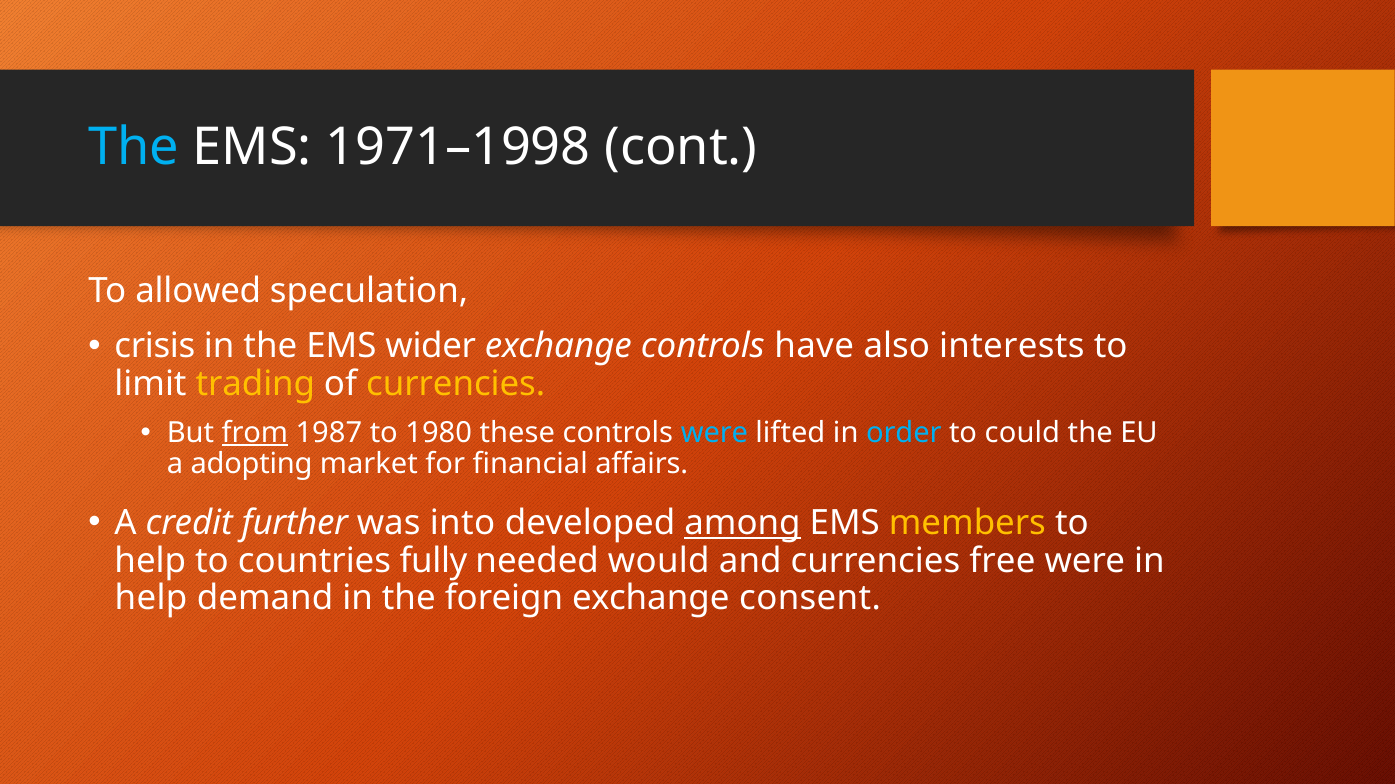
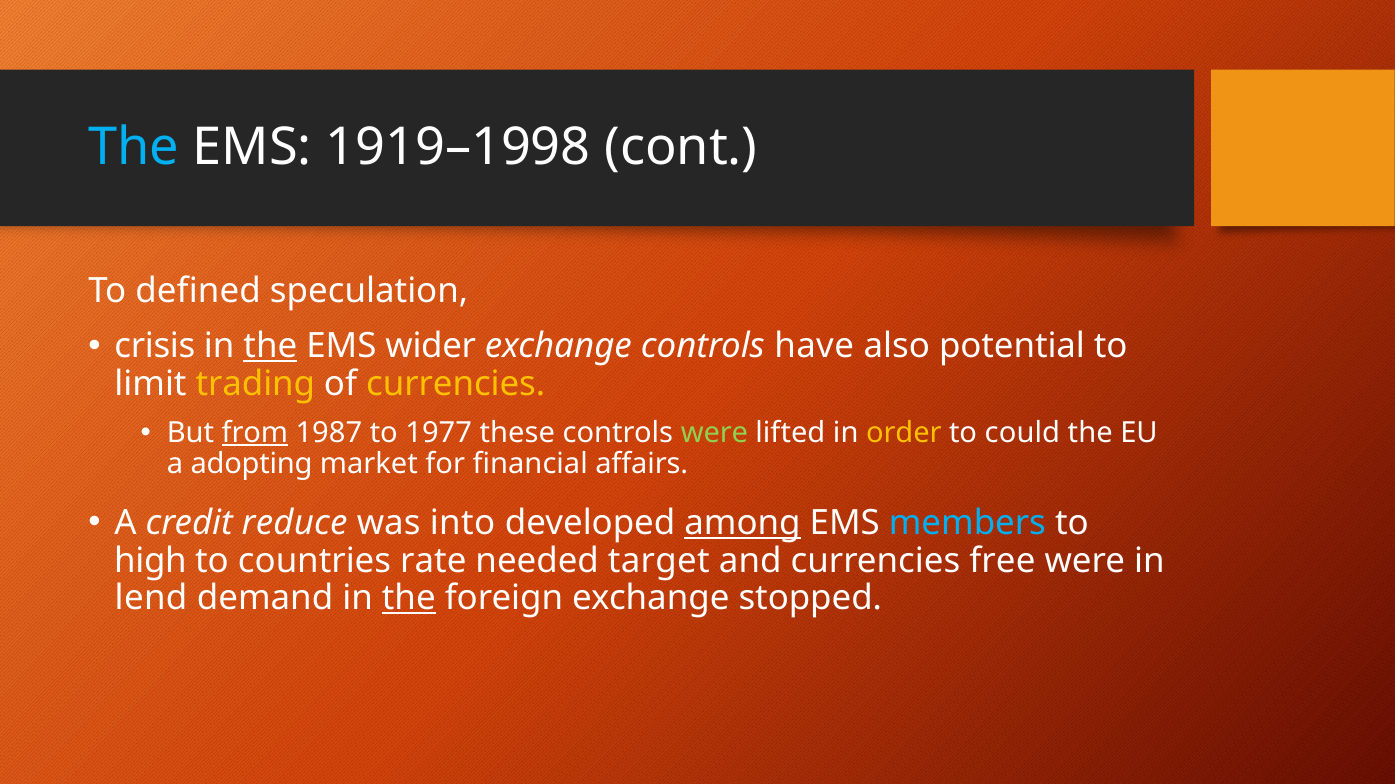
1971–1998: 1971–1998 -> 1919–1998
allowed: allowed -> defined
the at (270, 346) underline: none -> present
interests: interests -> potential
1980: 1980 -> 1977
were at (714, 433) colour: light blue -> light green
order colour: light blue -> yellow
further: further -> reduce
members colour: yellow -> light blue
help at (150, 561): help -> high
fully: fully -> rate
would: would -> target
help at (151, 599): help -> lend
the at (409, 599) underline: none -> present
consent: consent -> stopped
